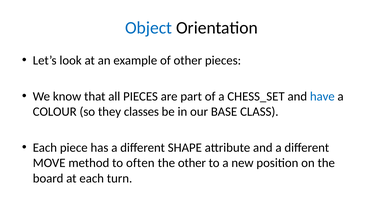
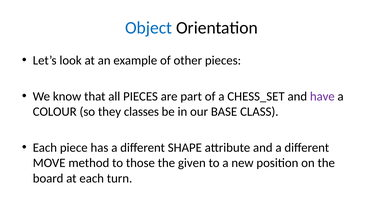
have colour: blue -> purple
often: often -> those
the other: other -> given
